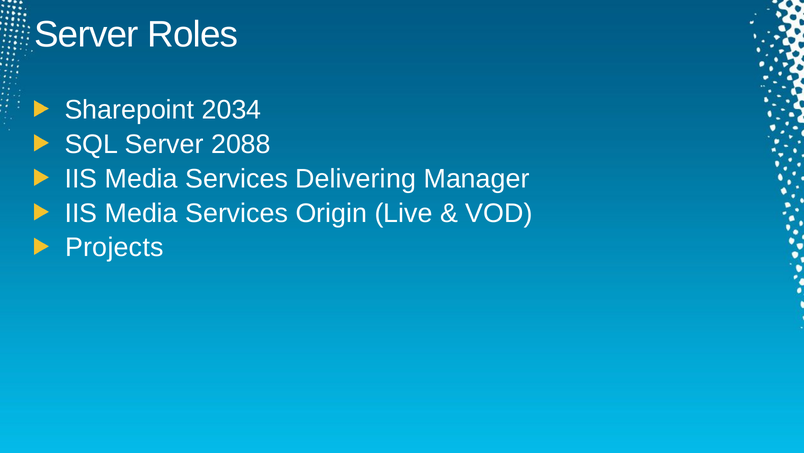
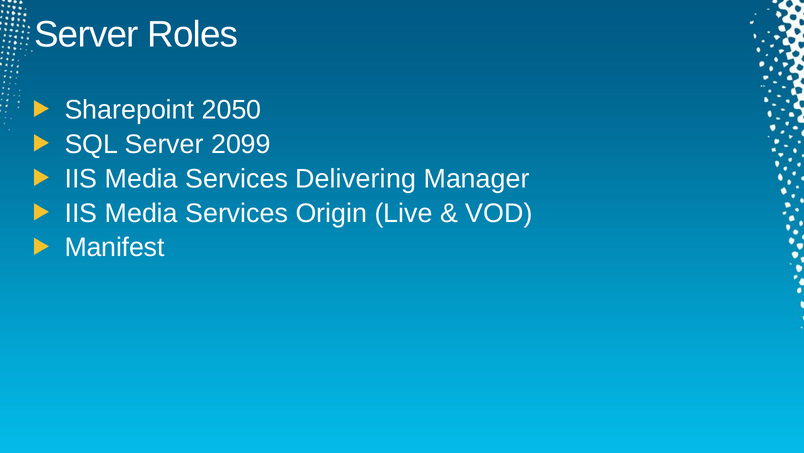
2034: 2034 -> 2050
2088: 2088 -> 2099
Projects: Projects -> Manifest
